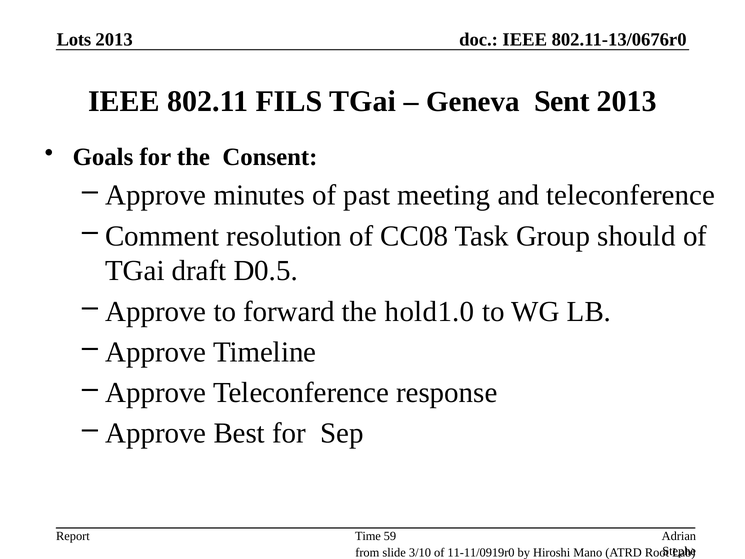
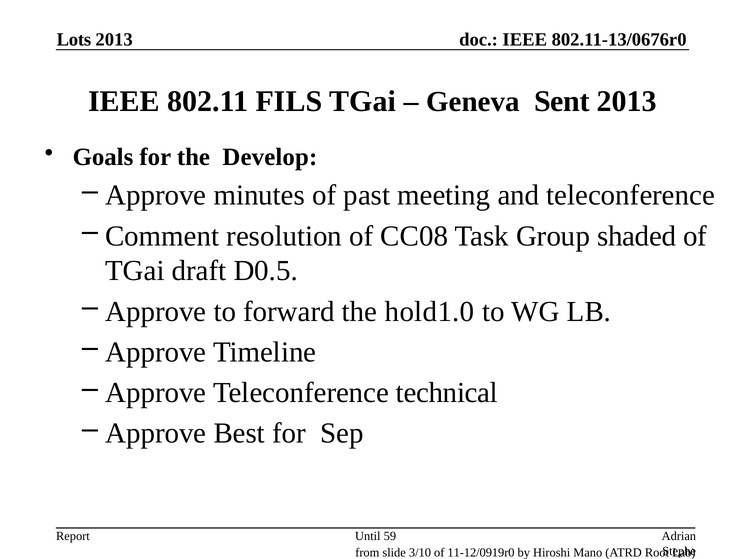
Consent: Consent -> Develop
should: should -> shaded
response: response -> technical
Time: Time -> Until
11-11/0919r0: 11-11/0919r0 -> 11-12/0919r0
